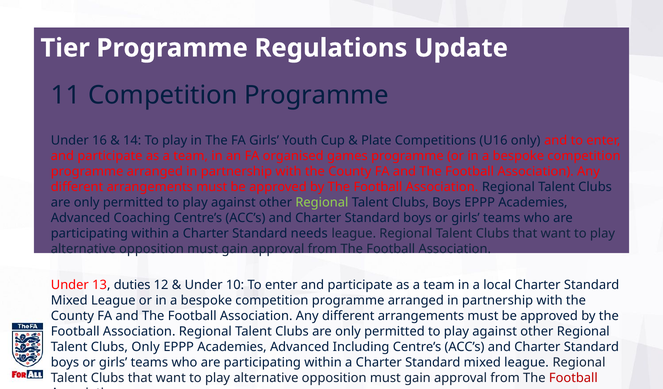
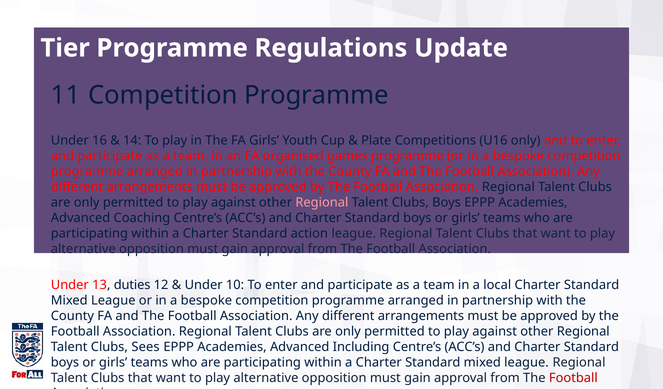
Regional at (322, 202) colour: light green -> pink
needs: needs -> action
Clubs Only: Only -> Sees
